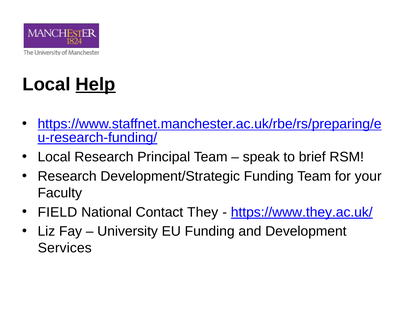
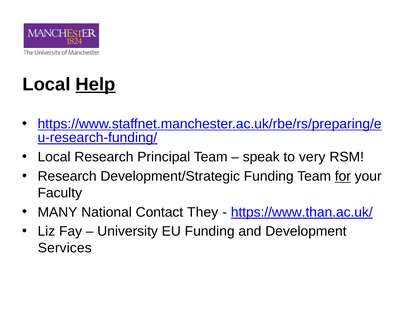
brief: brief -> very
for underline: none -> present
FIELD: FIELD -> MANY
https://www.they.ac.uk/: https://www.they.ac.uk/ -> https://www.than.ac.uk/
